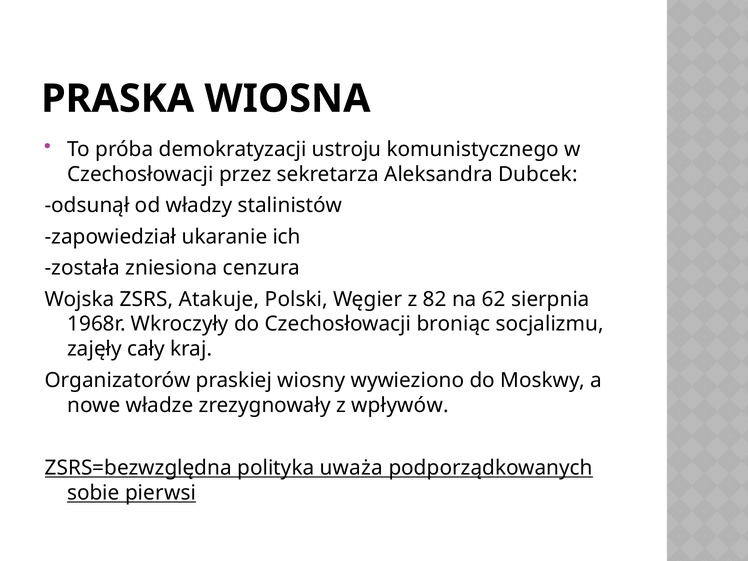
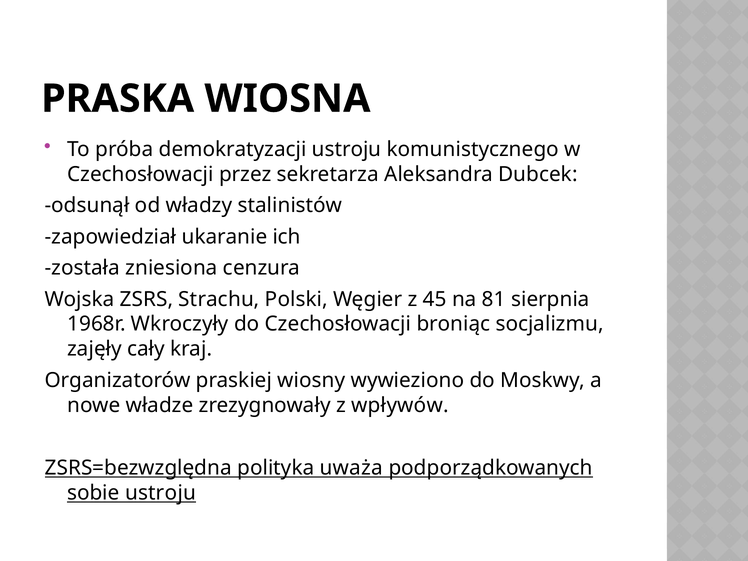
Atakuje: Atakuje -> Strachu
82: 82 -> 45
62: 62 -> 81
sobie pierwsi: pierwsi -> ustroju
